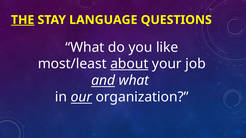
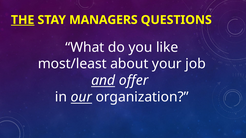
LANGUAGE: LANGUAGE -> MANAGERS
about underline: present -> none
and what: what -> offer
